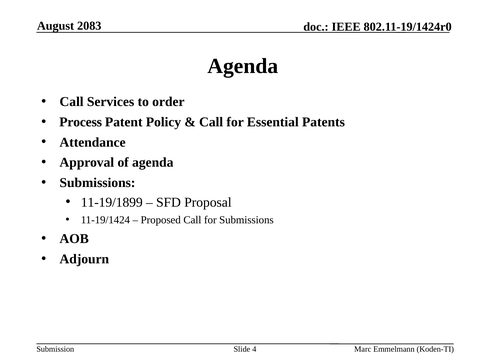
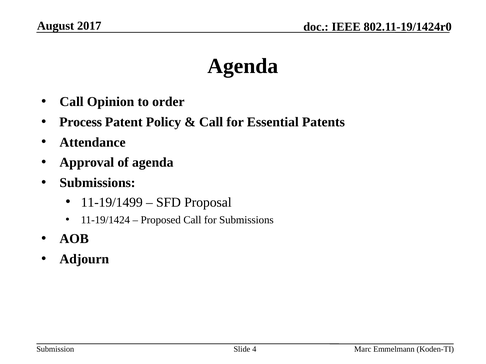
2083: 2083 -> 2017
Services: Services -> Opinion
11-19/1899: 11-19/1899 -> 11-19/1499
